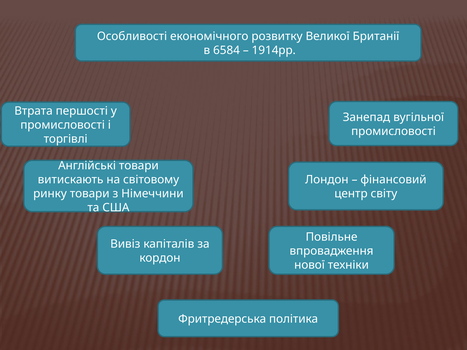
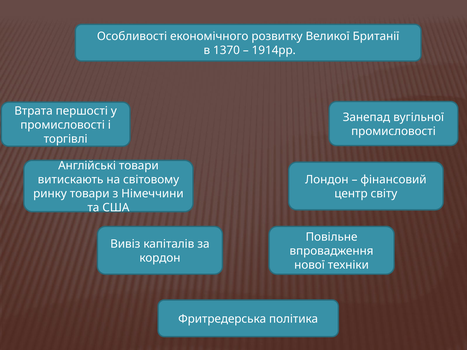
6584: 6584 -> 1370
